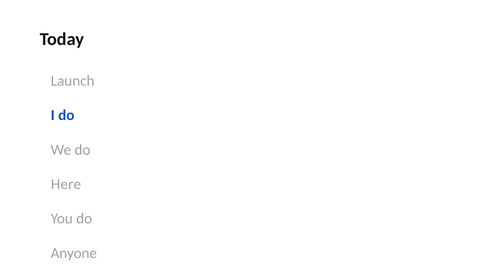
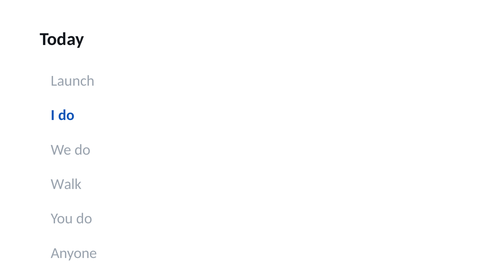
Here: Here -> Walk
